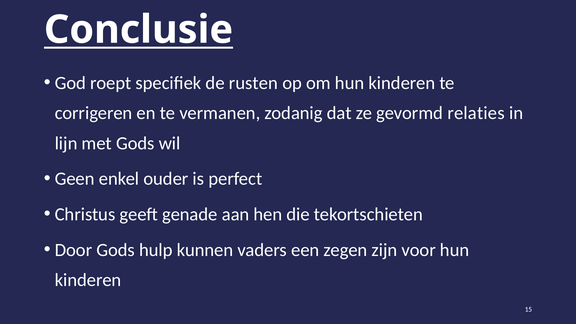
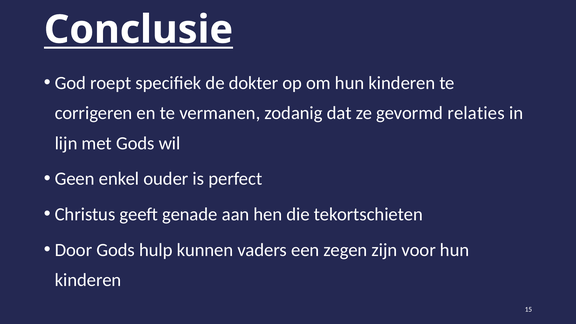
rusten: rusten -> dokter
